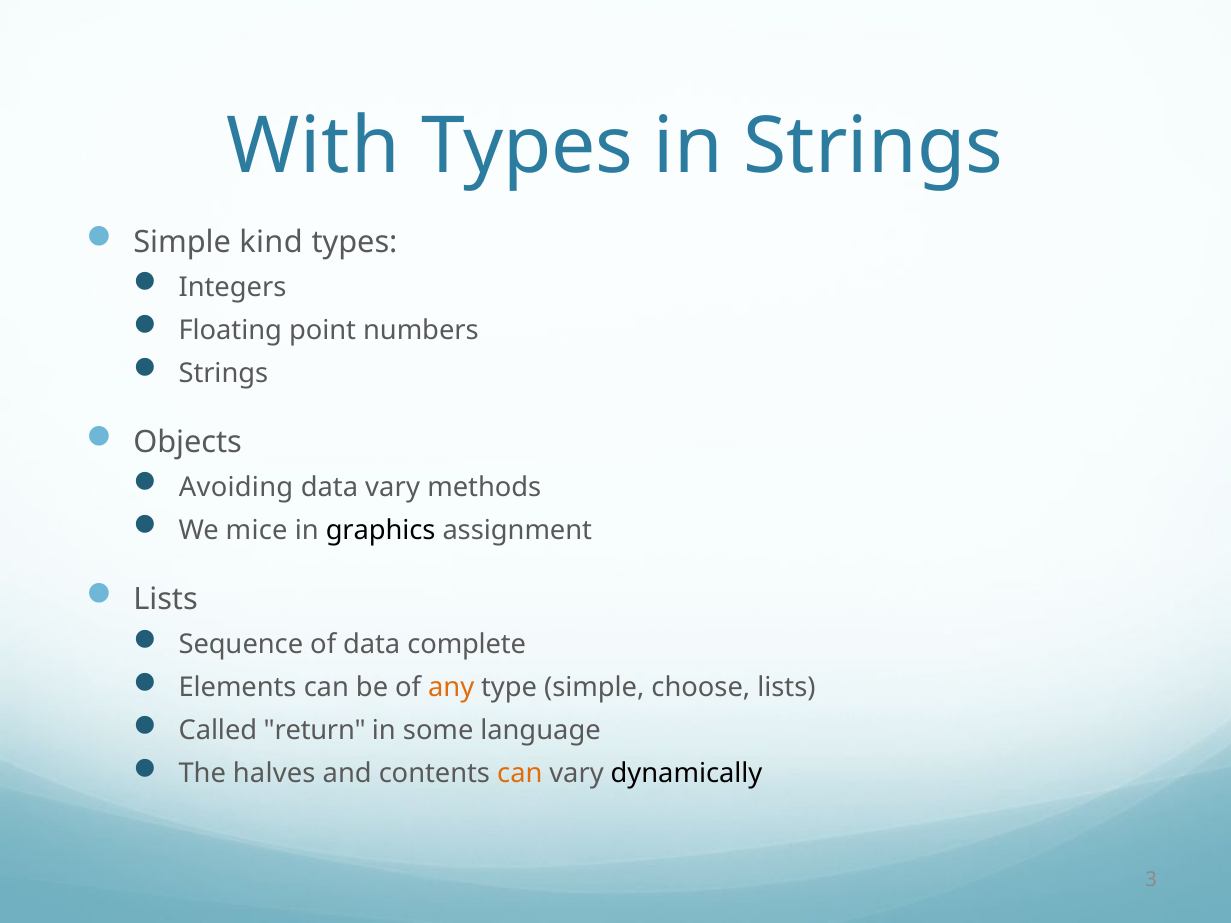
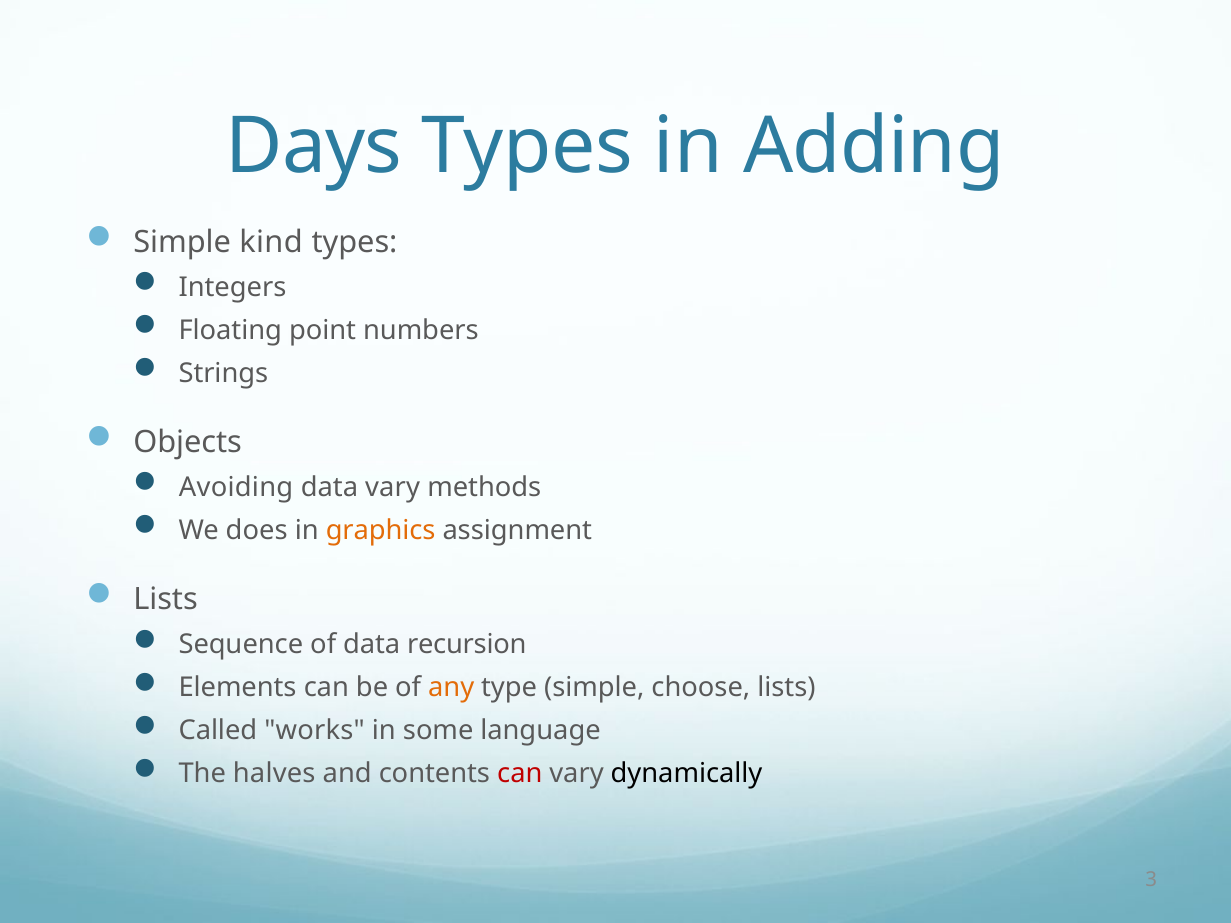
With: With -> Days
in Strings: Strings -> Adding
mice: mice -> does
graphics colour: black -> orange
complete: complete -> recursion
return: return -> works
can at (520, 774) colour: orange -> red
